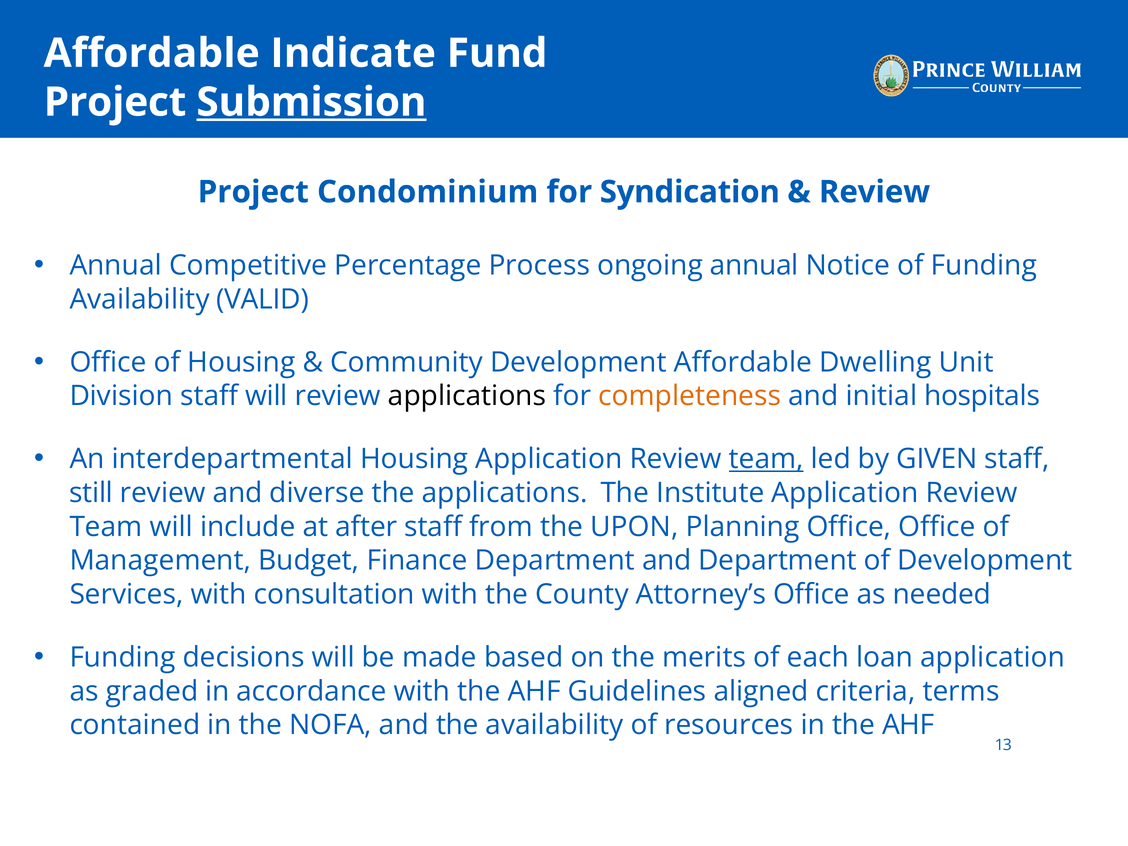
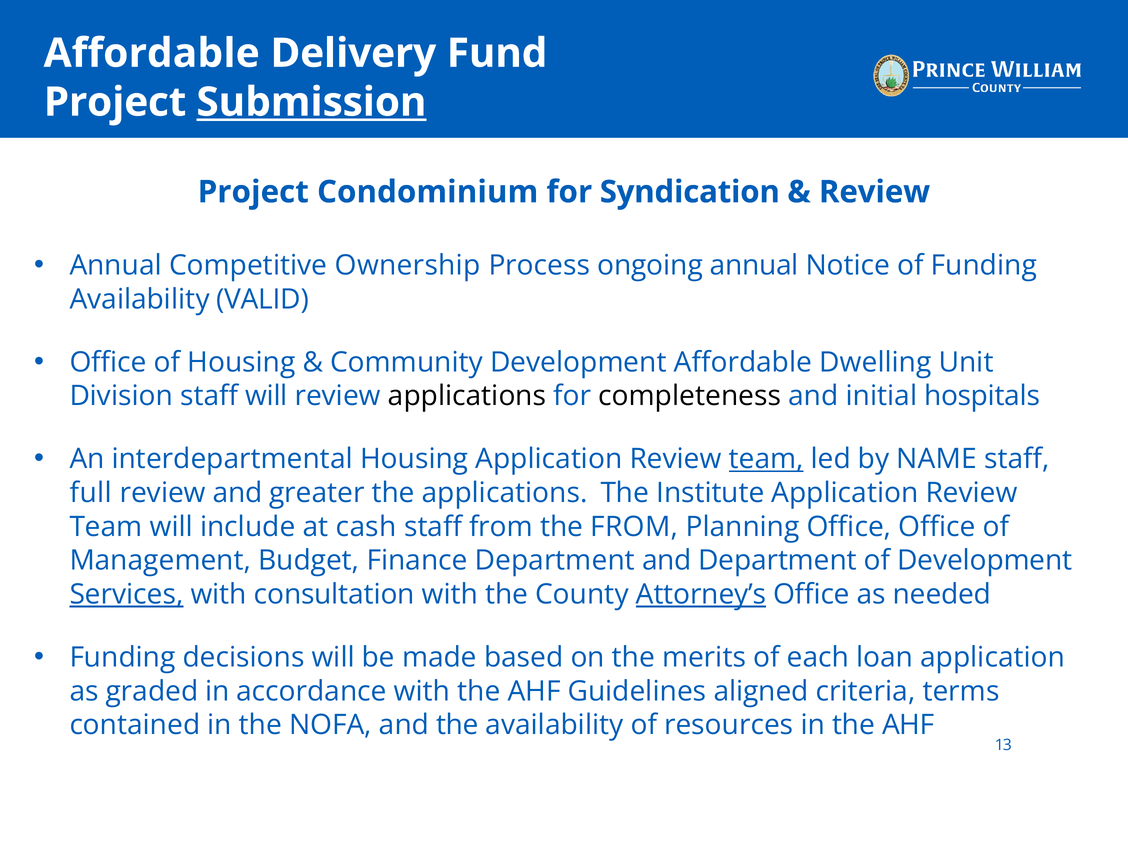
Indicate: Indicate -> Delivery
Percentage: Percentage -> Ownership
completeness colour: orange -> black
GIVEN: GIVEN -> NAME
still: still -> full
diverse: diverse -> greater
after: after -> cash
the UPON: UPON -> FROM
Services underline: none -> present
Attorney’s underline: none -> present
